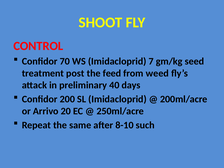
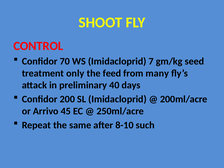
post: post -> only
weed: weed -> many
20: 20 -> 45
